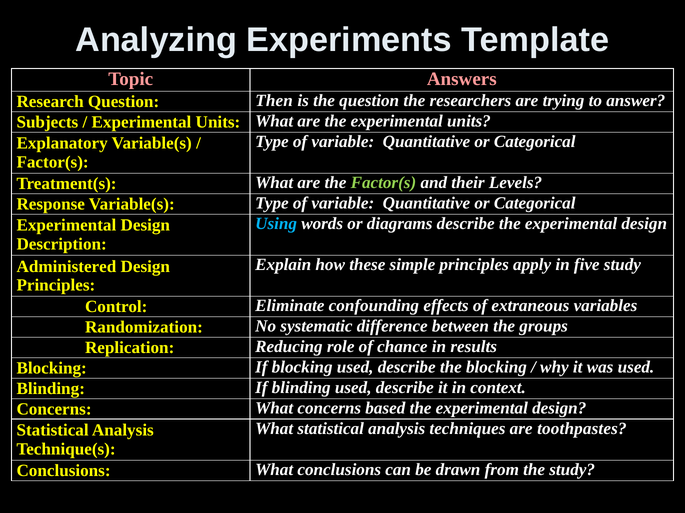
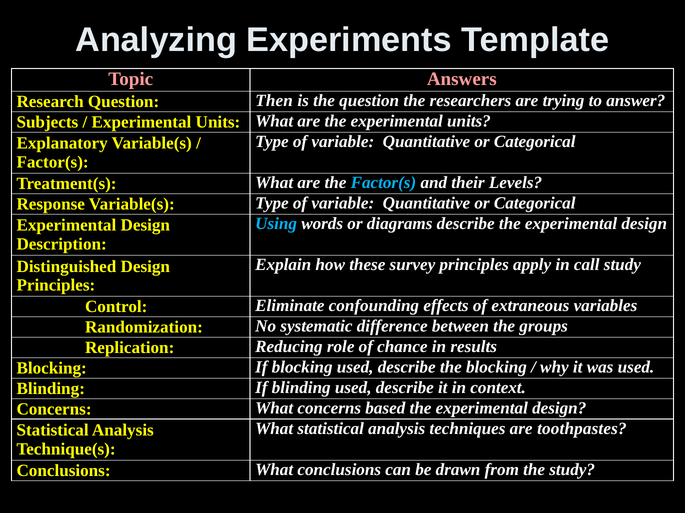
Factor(s at (383, 183) colour: light green -> light blue
simple: simple -> survey
five: five -> call
Administered: Administered -> Distinguished
